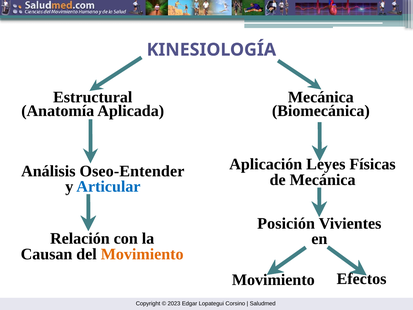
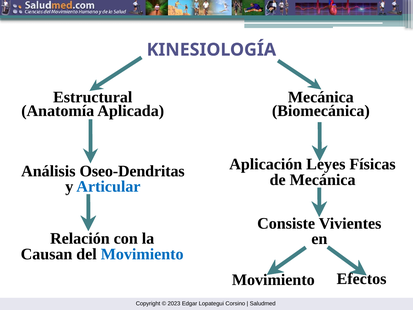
Oseo-Entender: Oseo-Entender -> Oseo-Dendritas
Posición: Posición -> Consiste
Movimiento at (142, 254) colour: orange -> blue
